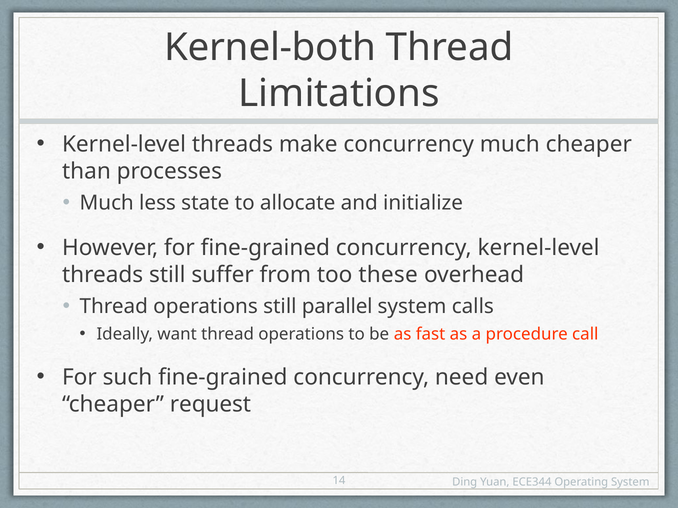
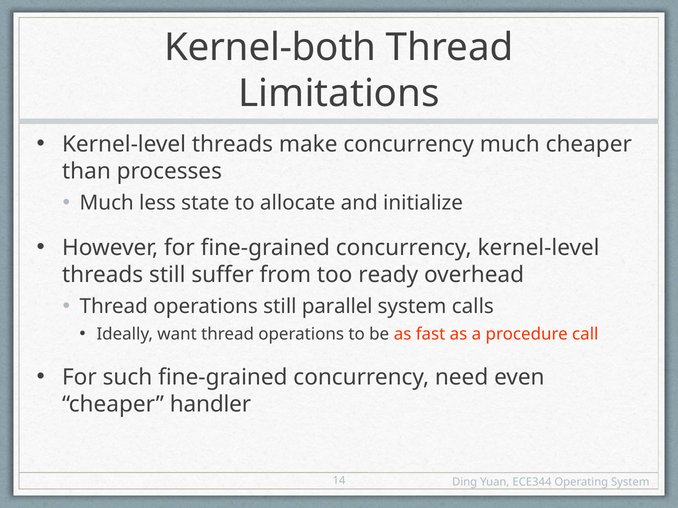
these: these -> ready
request: request -> handler
